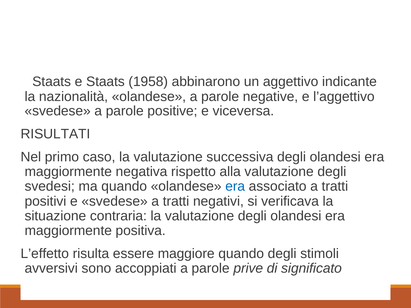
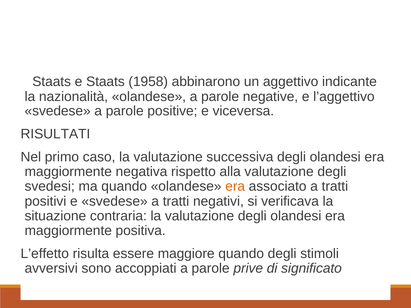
era at (235, 187) colour: blue -> orange
